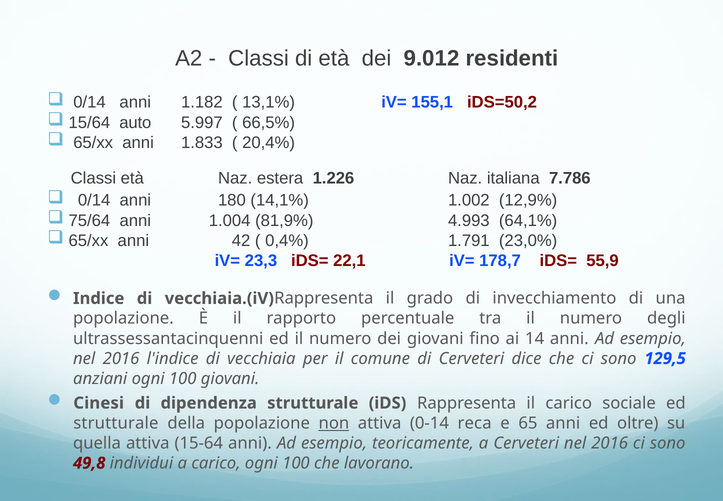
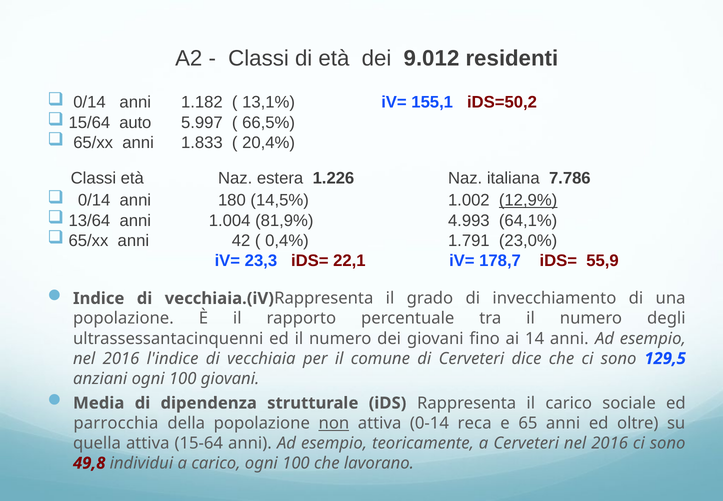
14,1%: 14,1% -> 14,5%
12,9% underline: none -> present
75/64: 75/64 -> 13/64
Cinesi: Cinesi -> Media
strutturale at (116, 423): strutturale -> parrocchia
